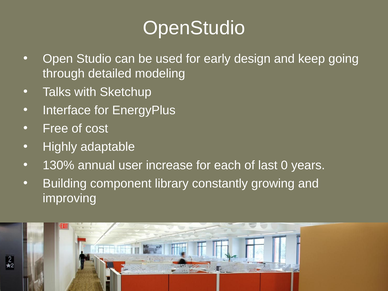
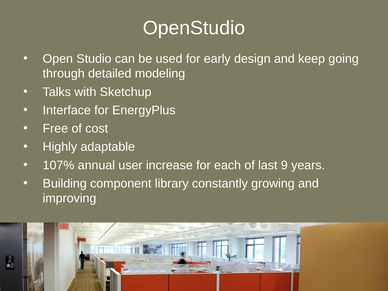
130%: 130% -> 107%
0: 0 -> 9
